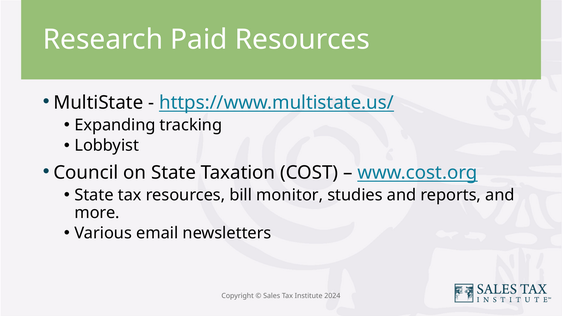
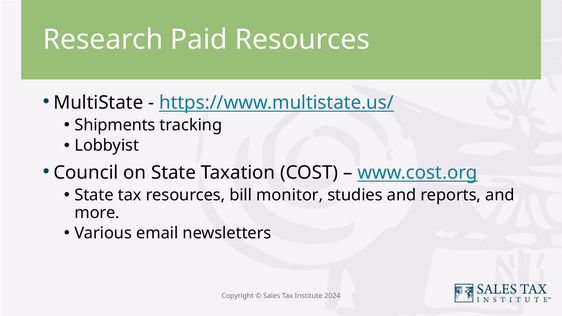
Expanding: Expanding -> Shipments
